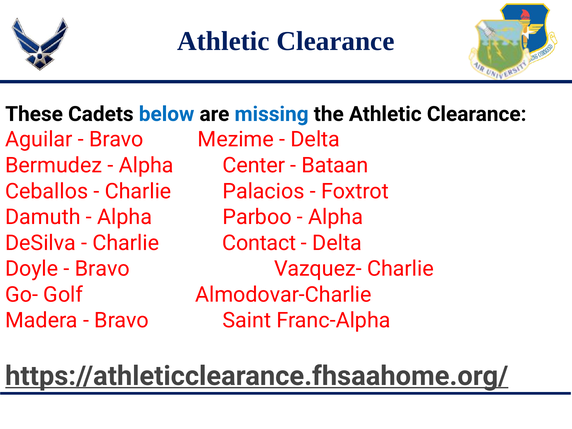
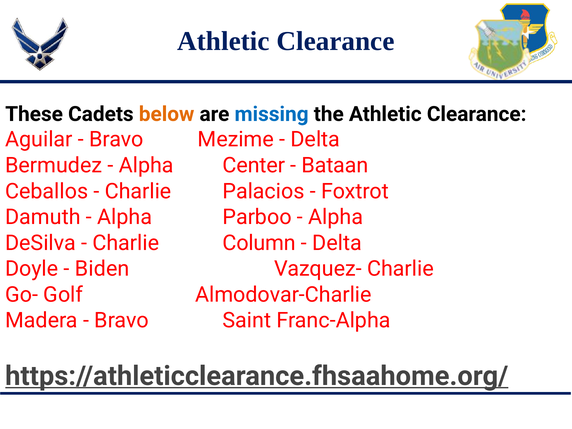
below colour: blue -> orange
Contact: Contact -> Column
Bravo at (102, 269): Bravo -> Biden
